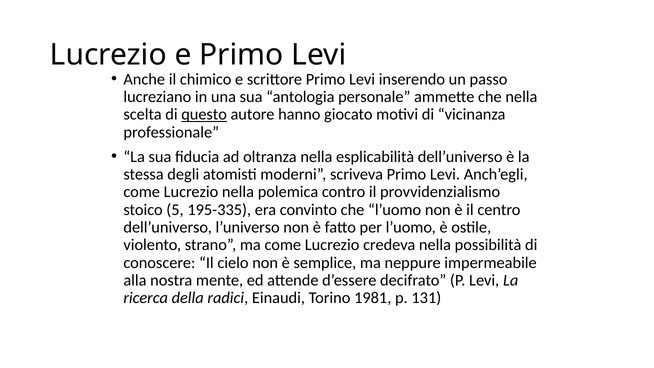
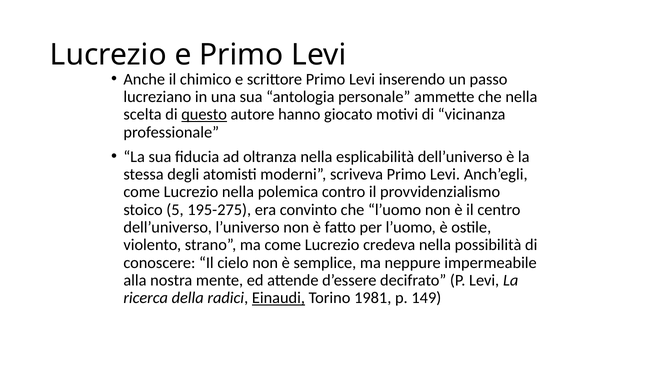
195-335: 195-335 -> 195-275
Einaudi underline: none -> present
131: 131 -> 149
